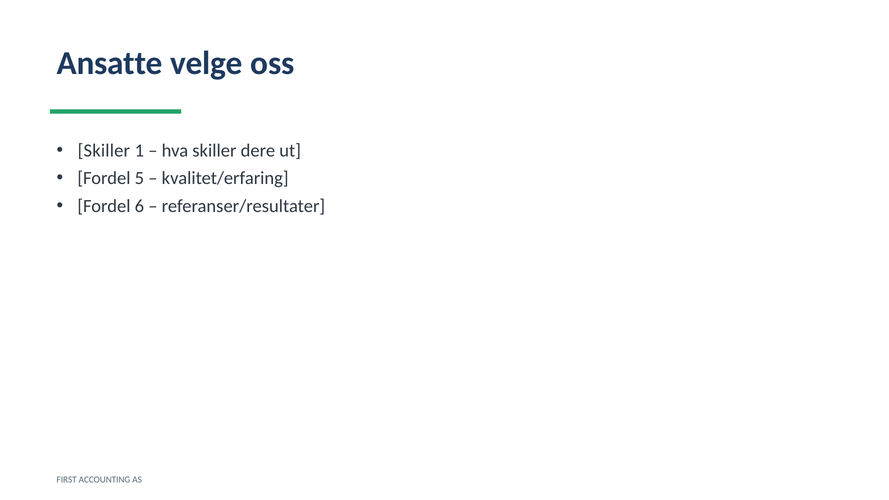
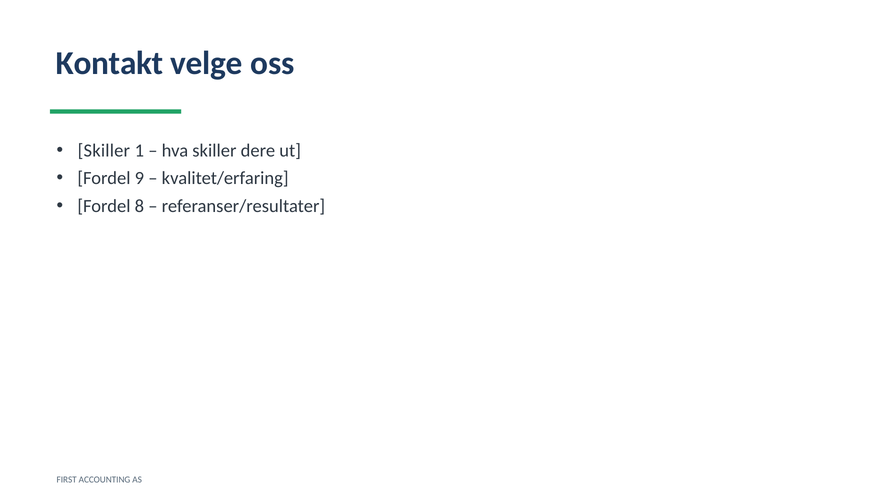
Ansatte: Ansatte -> Kontakt
5: 5 -> 9
6: 6 -> 8
